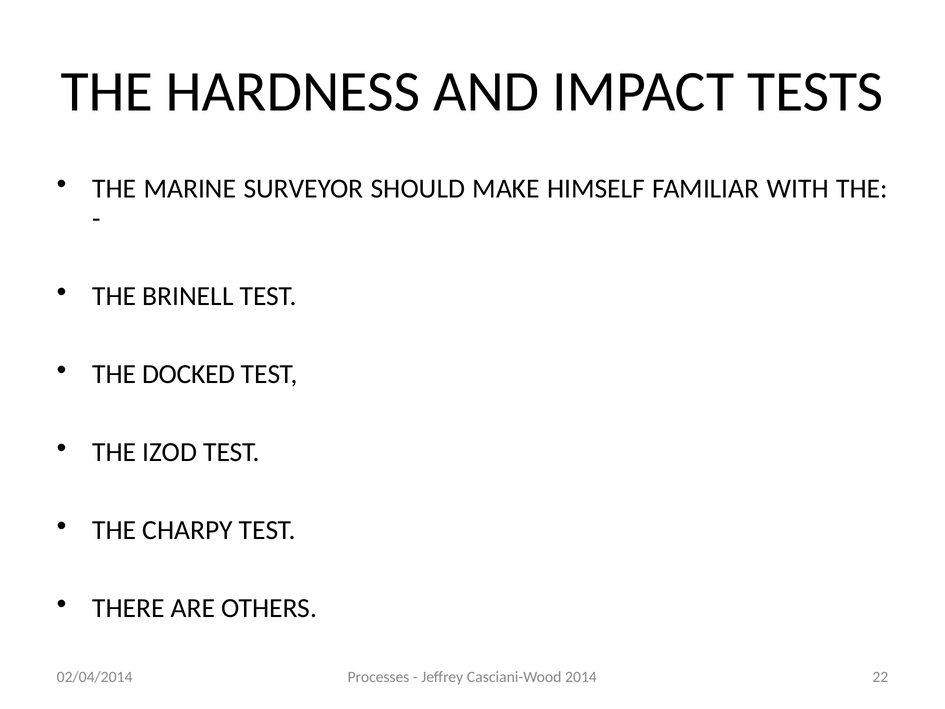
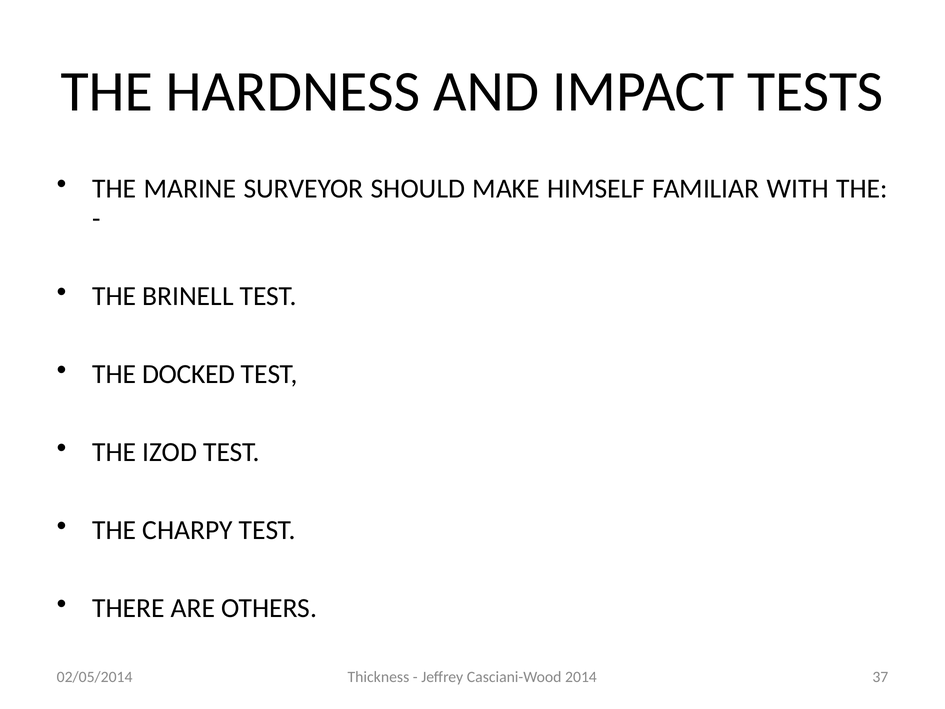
Processes: Processes -> Thickness
22: 22 -> 37
02/04/2014: 02/04/2014 -> 02/05/2014
